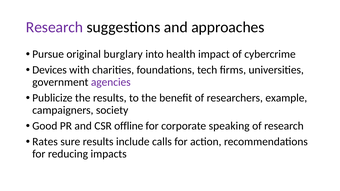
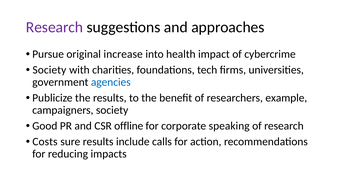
burglary: burglary -> increase
Devices at (50, 70): Devices -> Society
agencies colour: purple -> blue
Rates: Rates -> Costs
